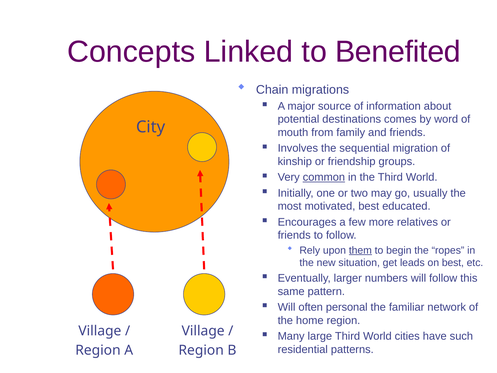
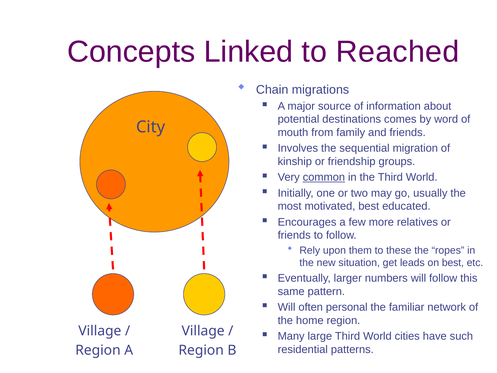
Benefited: Benefited -> Reached
them underline: present -> none
begin: begin -> these
